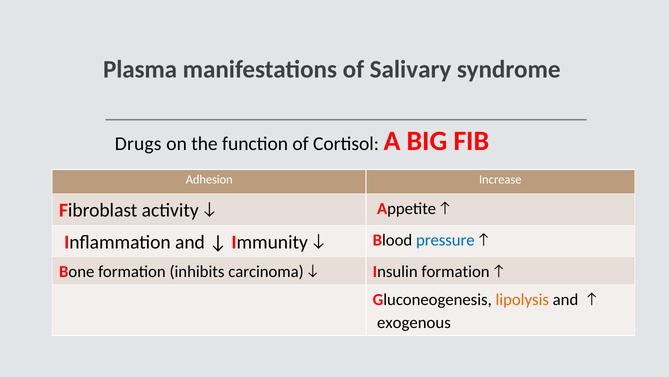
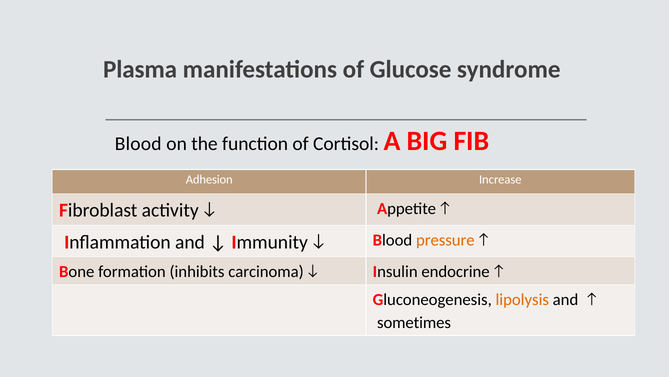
Salivary: Salivary -> Glucose
Drugs at (138, 144): Drugs -> Blood
pressure colour: blue -> orange
Insulin formation: formation -> endocrine
exogenous: exogenous -> sometimes
